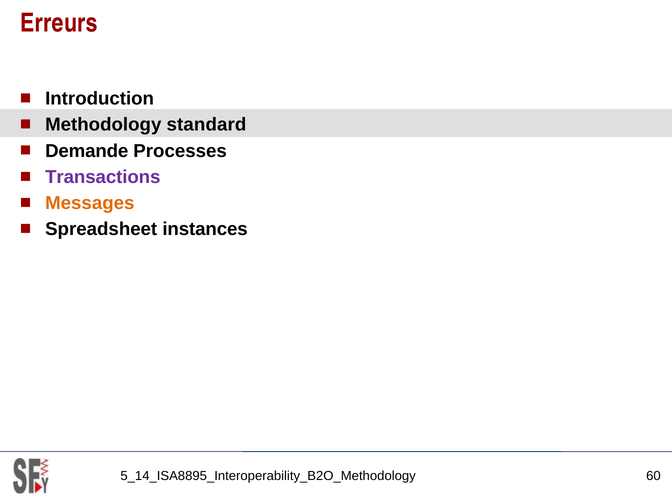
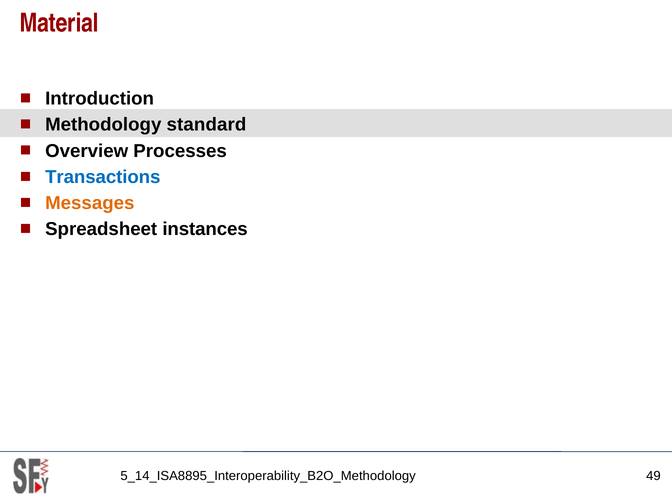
Erreurs: Erreurs -> Material
Demande: Demande -> Overview
Transactions colour: purple -> blue
60: 60 -> 49
